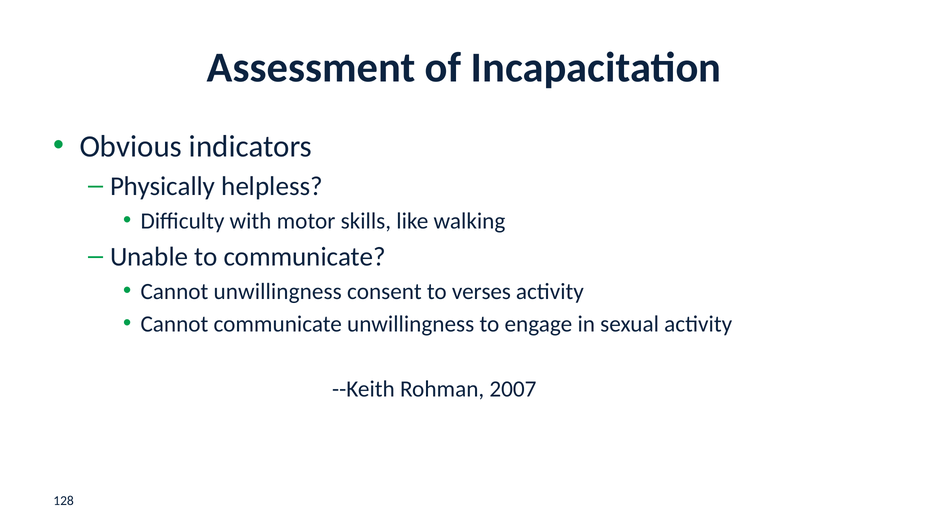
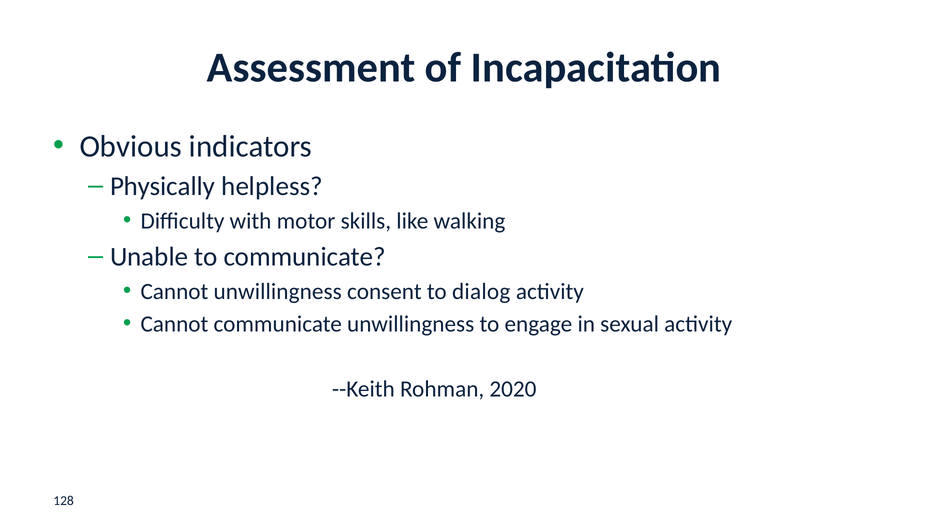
verses: verses -> dialog
2007: 2007 -> 2020
